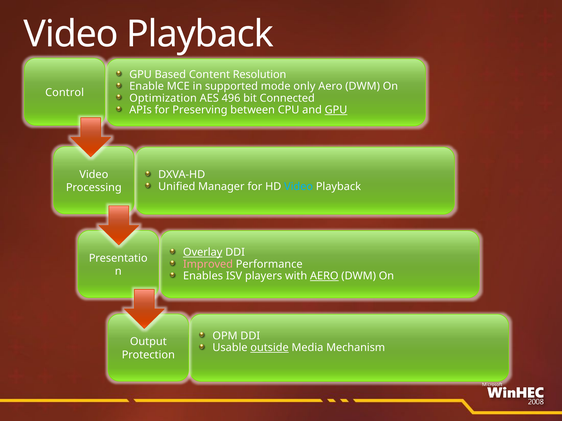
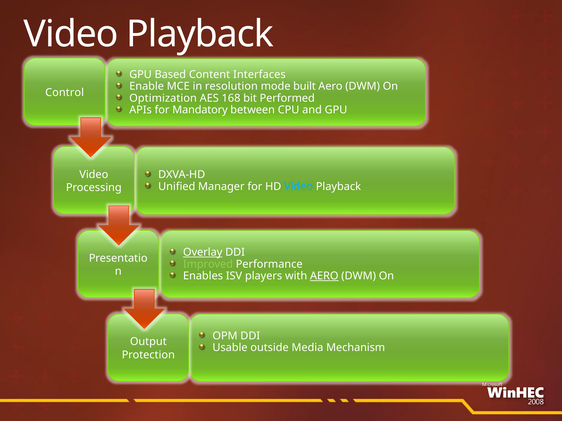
Resolution: Resolution -> Interfaces
supported: supported -> resolution
only: only -> built
496: 496 -> 168
Connected: Connected -> Performed
Preserving: Preserving -> Mandatory
GPU at (336, 110) underline: present -> none
Improved colour: pink -> light green
outside underline: present -> none
